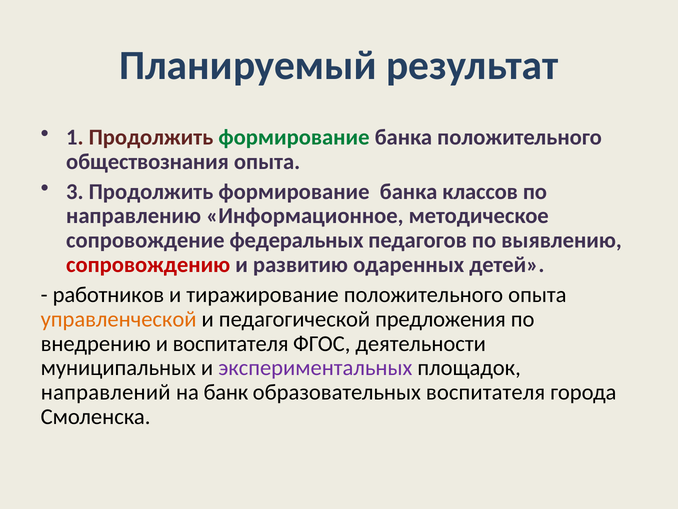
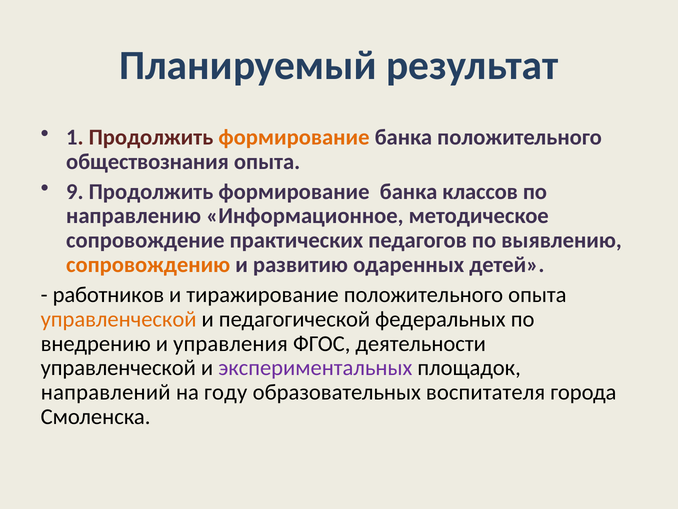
формирование at (294, 137) colour: green -> orange
3: 3 -> 9
федеральных: федеральных -> практических
сопровождению colour: red -> orange
предложения: предложения -> федеральных
и воспитателя: воспитателя -> управления
муниципальных at (118, 368): муниципальных -> управленческой
банк: банк -> году
